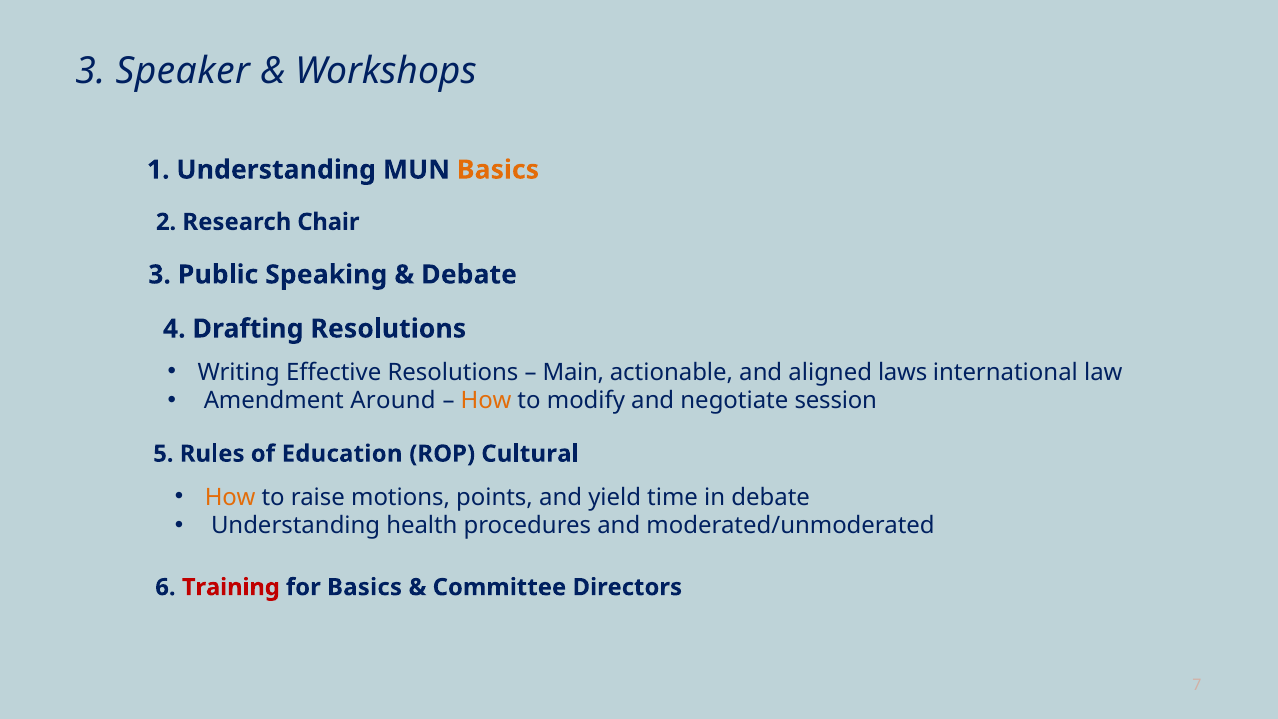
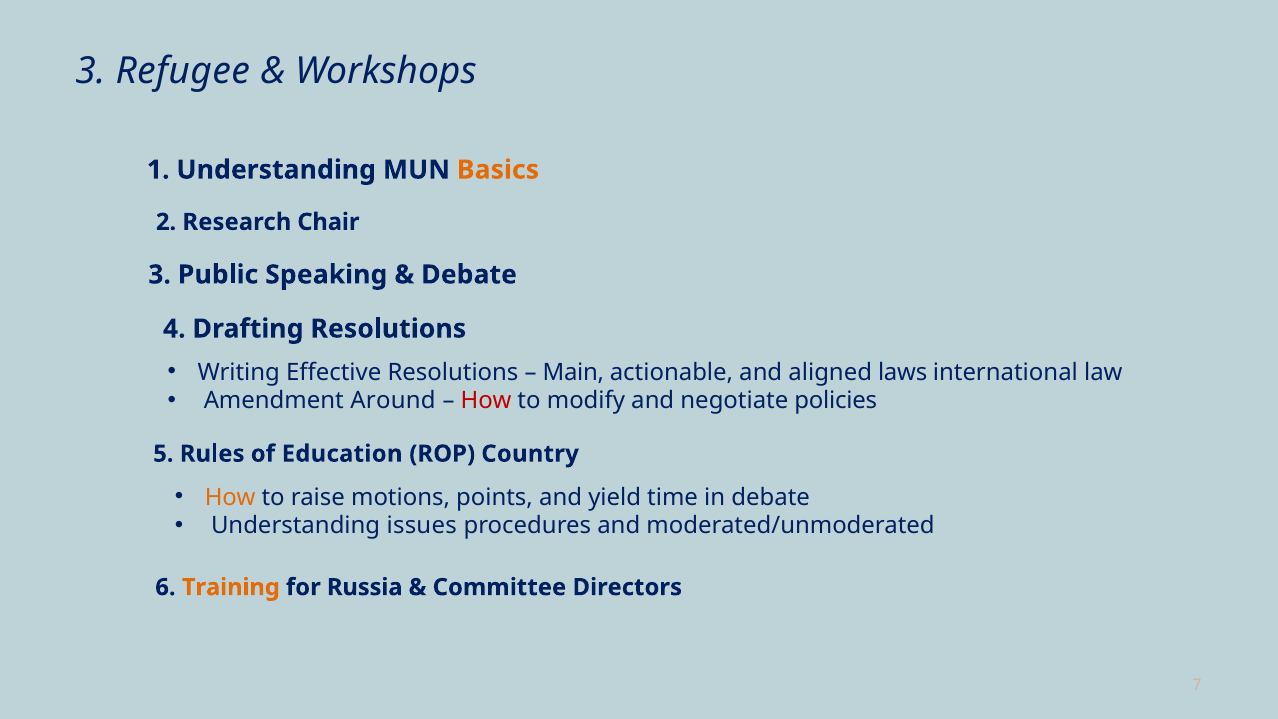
Speaker: Speaker -> Refugee
How at (486, 401) colour: orange -> red
session: session -> policies
Cultural: Cultural -> Country
health: health -> issues
Training colour: red -> orange
for Basics: Basics -> Russia
